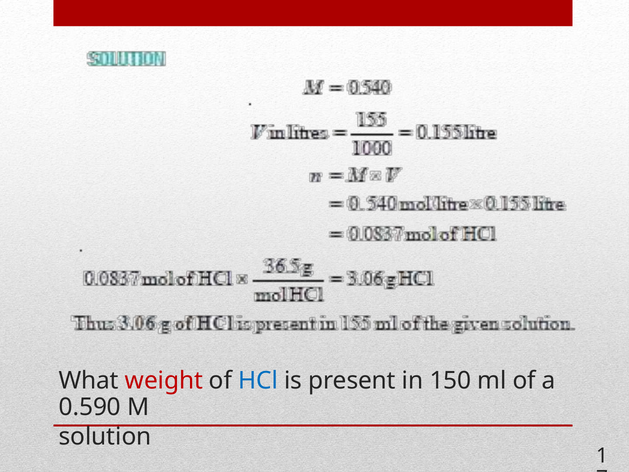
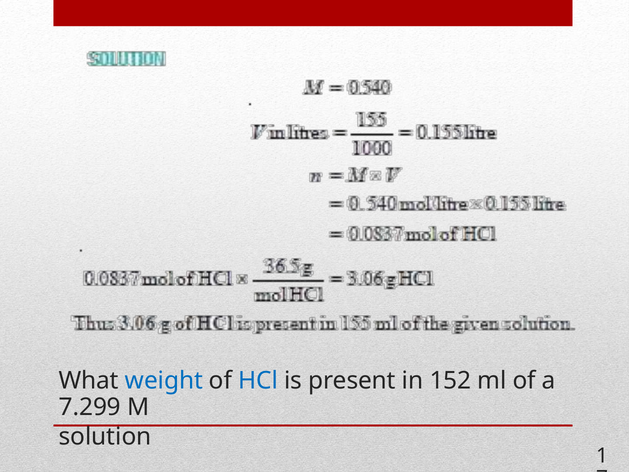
weight colour: red -> blue
150: 150 -> 152
0.590: 0.590 -> 7.299
